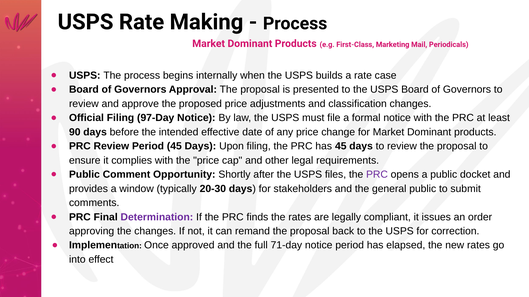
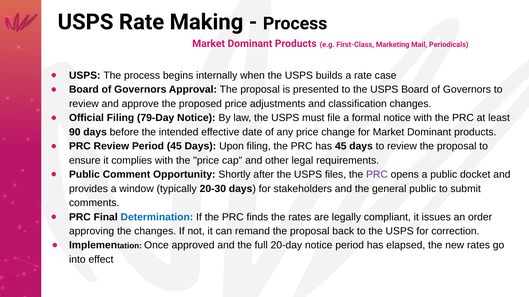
97-Day: 97-Day -> 79-Day
Determination colour: purple -> blue
71-day: 71-day -> 20-day
